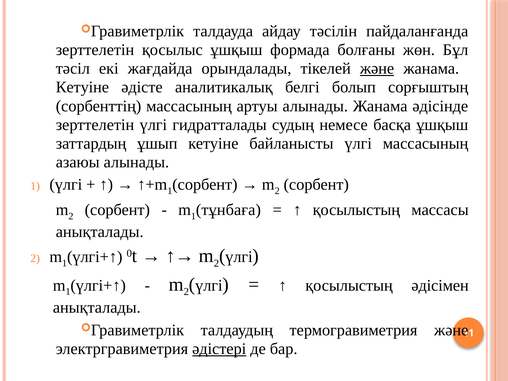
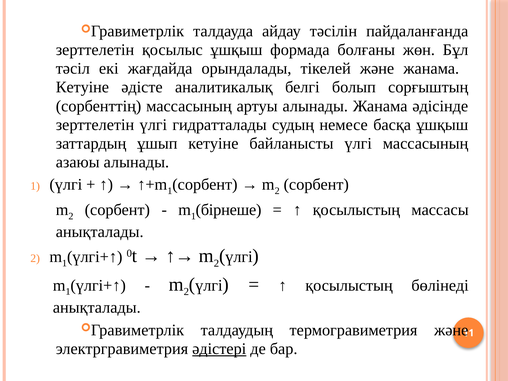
және at (377, 69) underline: present -> none
тұнбаға: тұнбаға -> бірнеше
әдісімен: әдісімен -> бөлінеді
